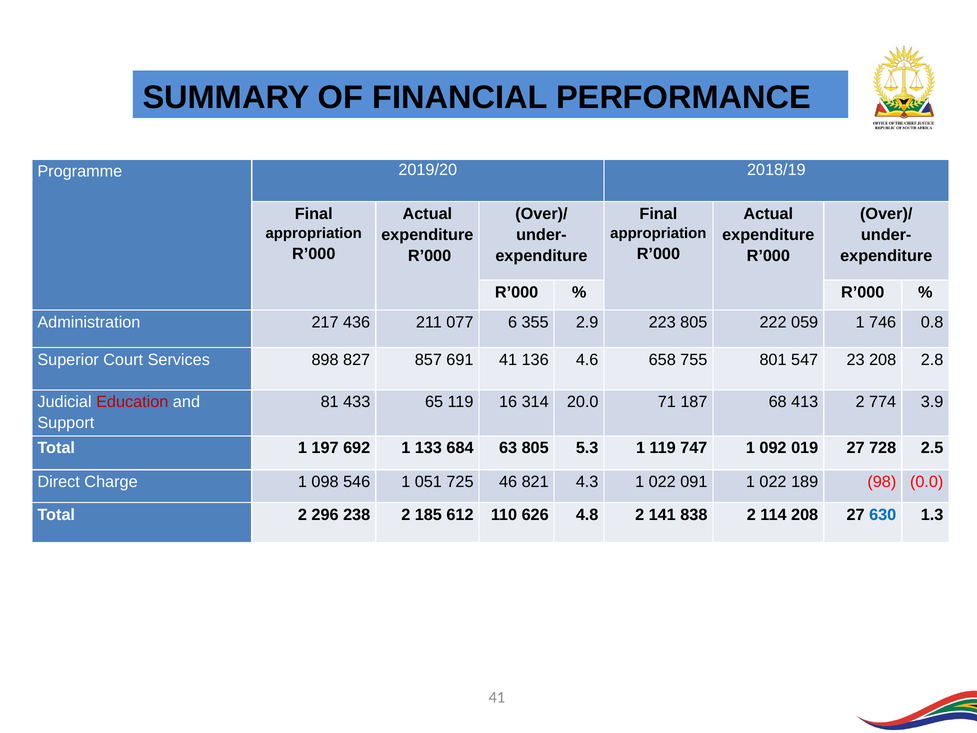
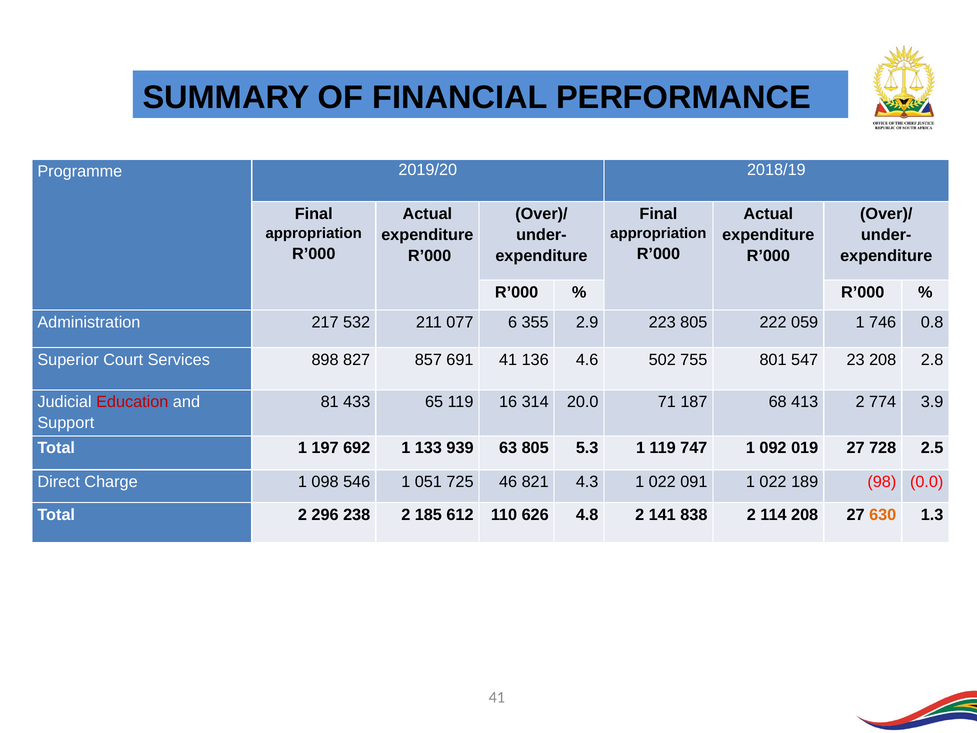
436: 436 -> 532
658: 658 -> 502
684: 684 -> 939
630 colour: blue -> orange
